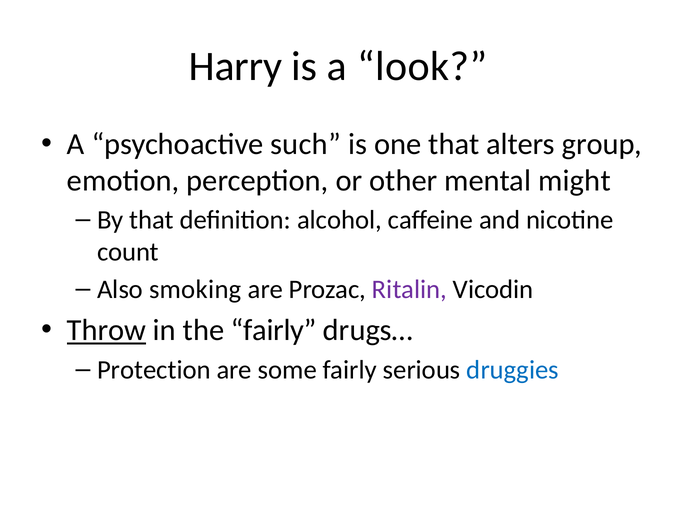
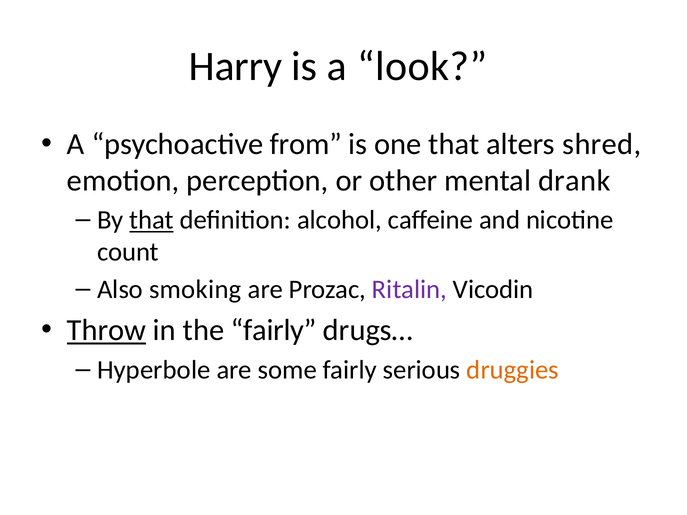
such: such -> from
group: group -> shred
might: might -> drank
that at (152, 220) underline: none -> present
Protection: Protection -> Hyperbole
druggies colour: blue -> orange
